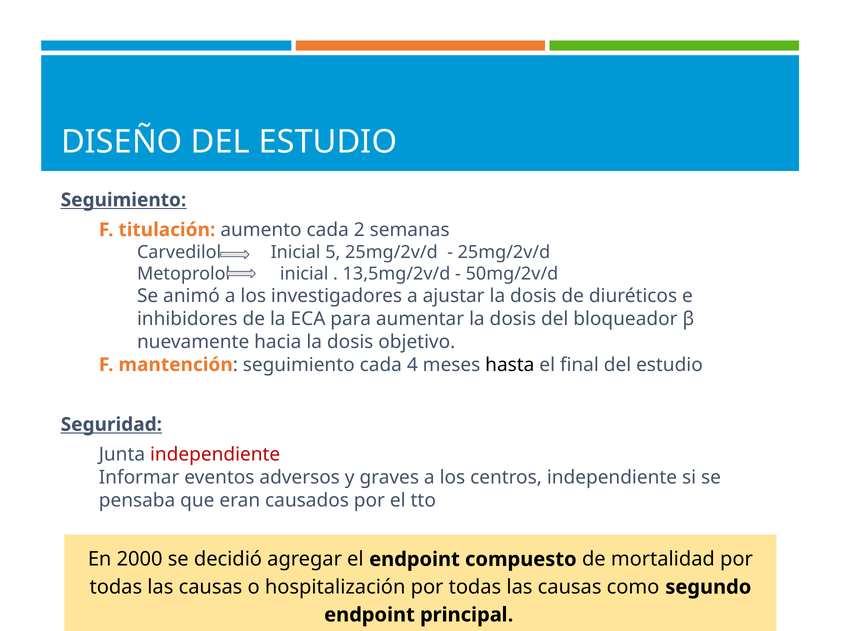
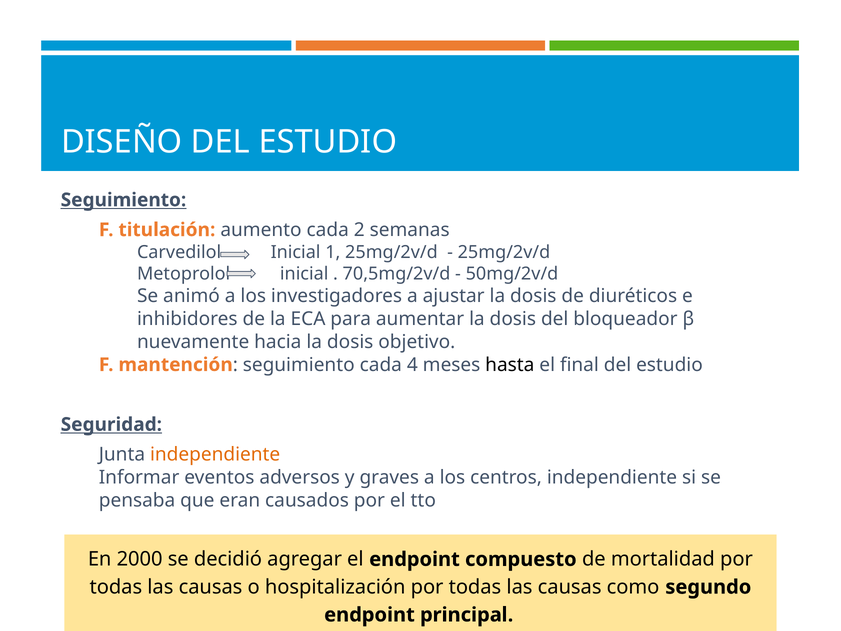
5: 5 -> 1
13,5mg/2v/d: 13,5mg/2v/d -> 70,5mg/2v/d
independiente at (215, 454) colour: red -> orange
